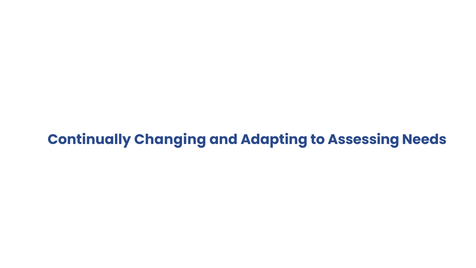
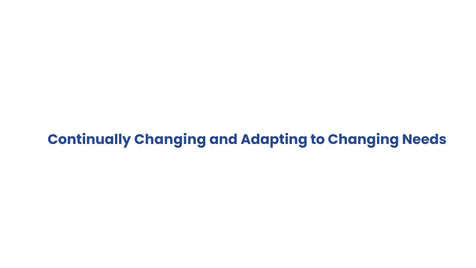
to Assessing: Assessing -> Changing
